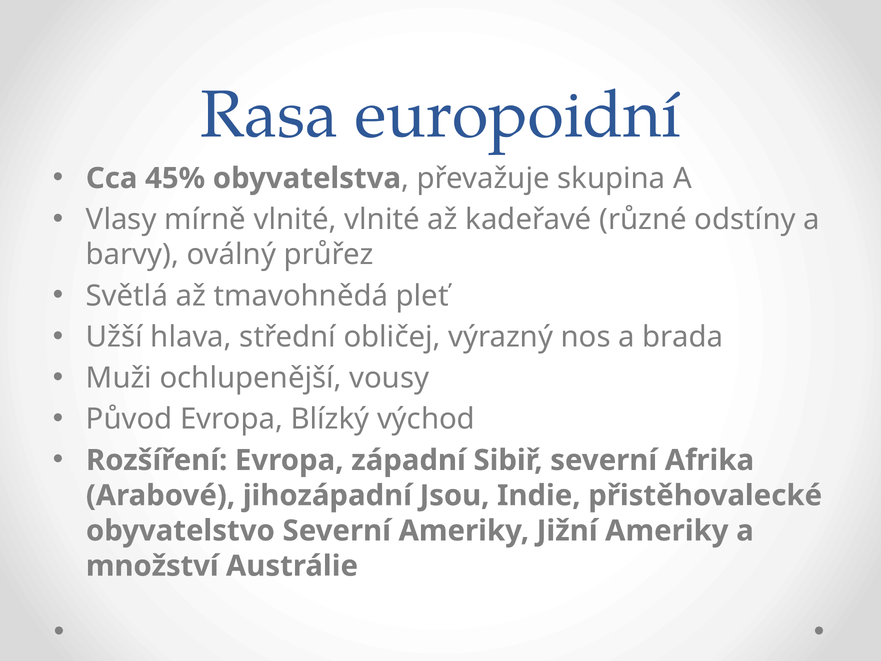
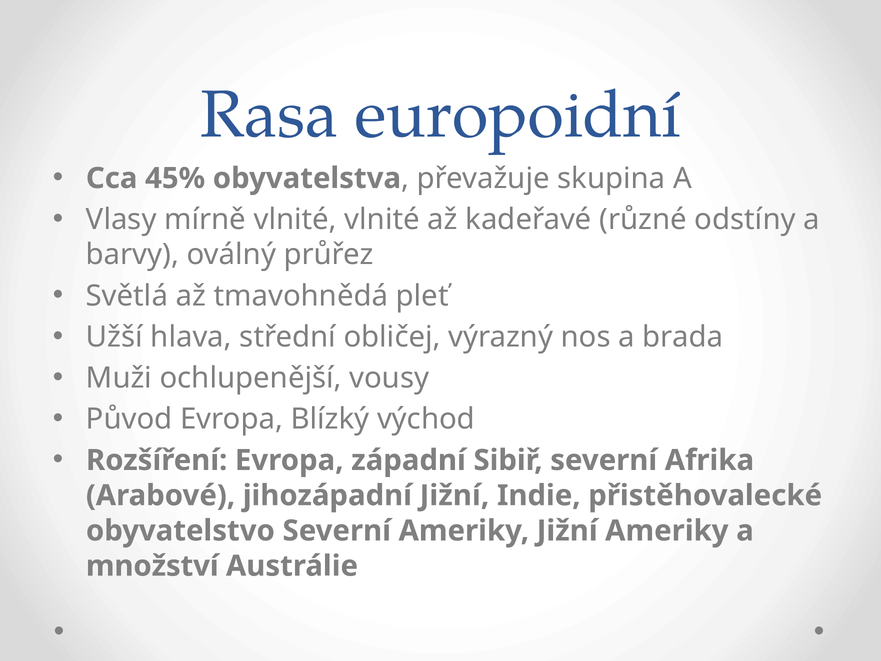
jihozápadní Jsou: Jsou -> Jižní
